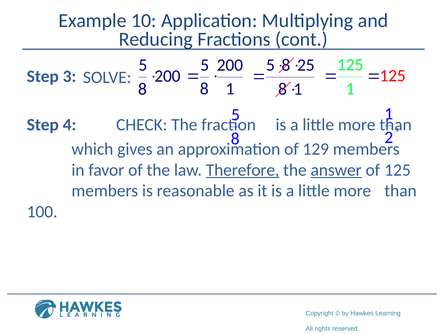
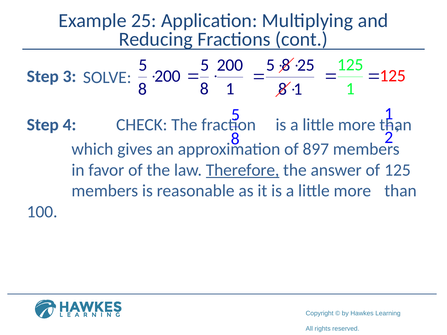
Example 10: 10 -> 25
129: 129 -> 897
answer underline: present -> none
